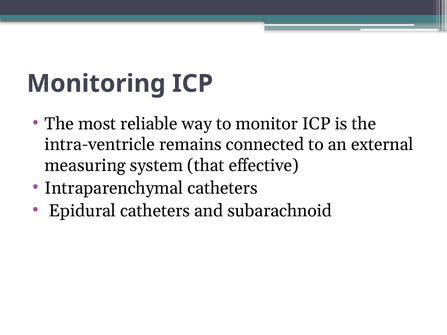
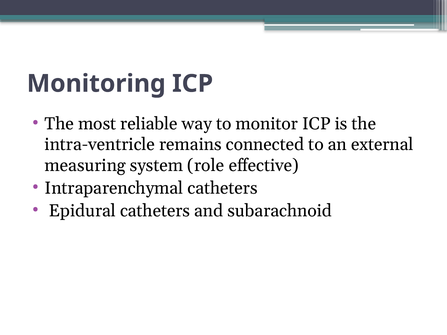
that: that -> role
